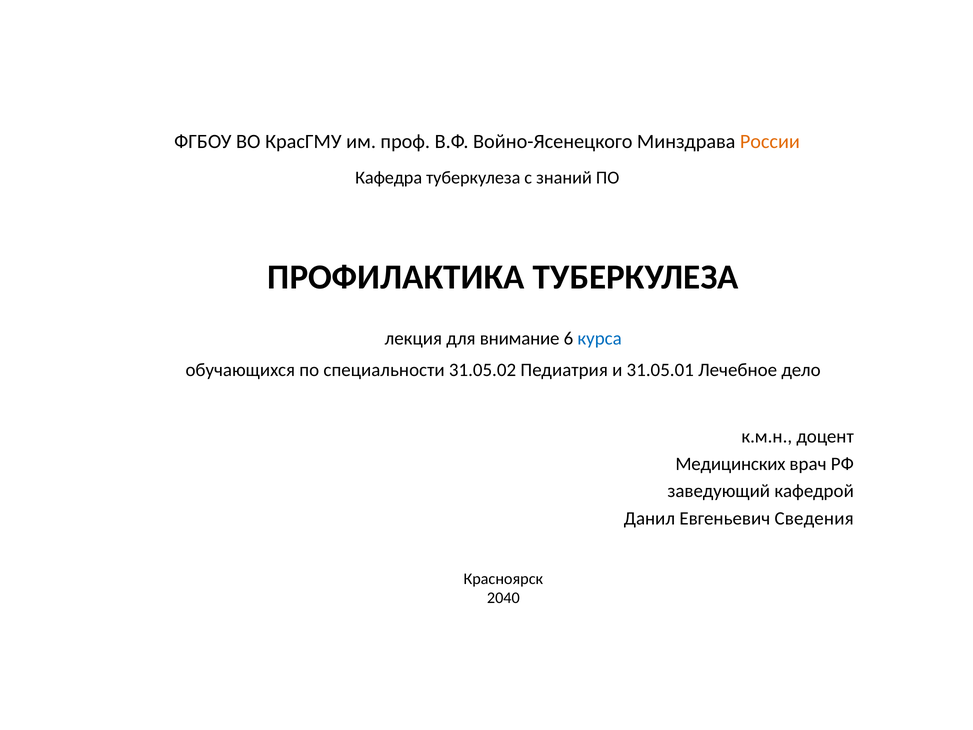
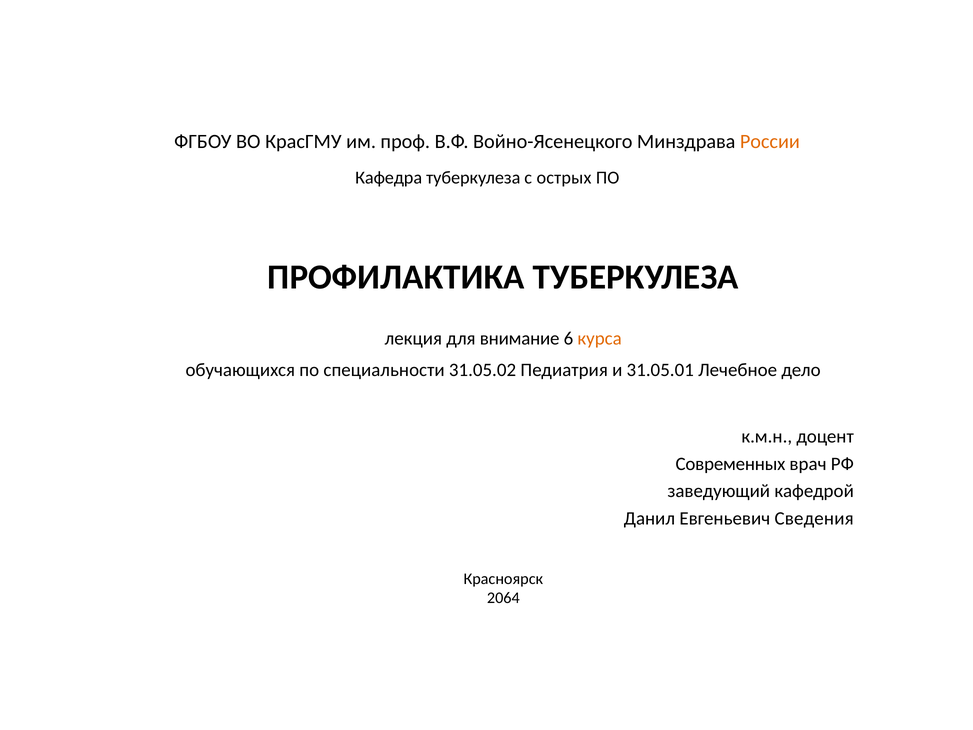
знаний: знаний -> острых
курса colour: blue -> orange
Медицинских: Медицинских -> Современных
2040: 2040 -> 2064
